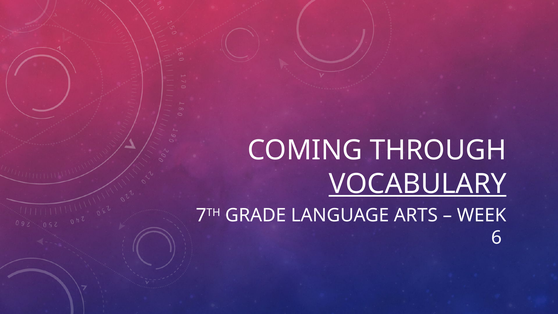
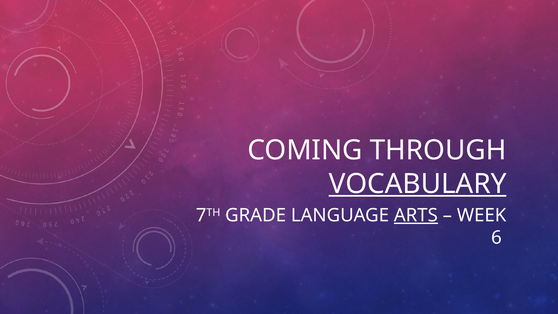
ARTS underline: none -> present
